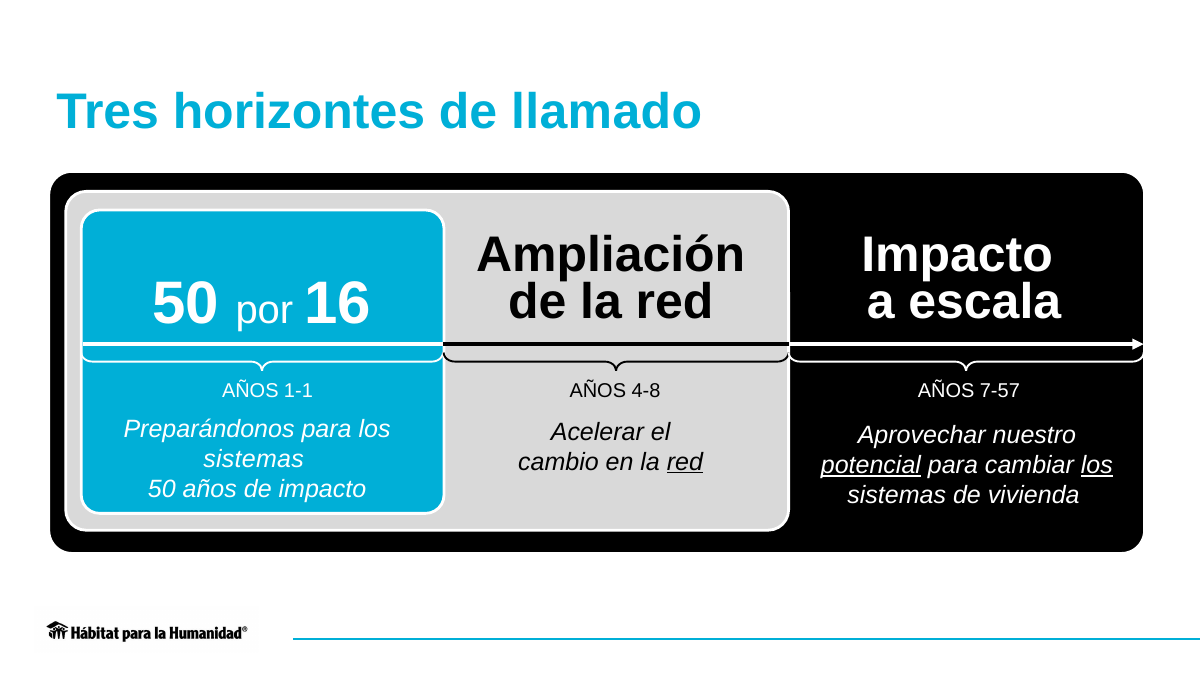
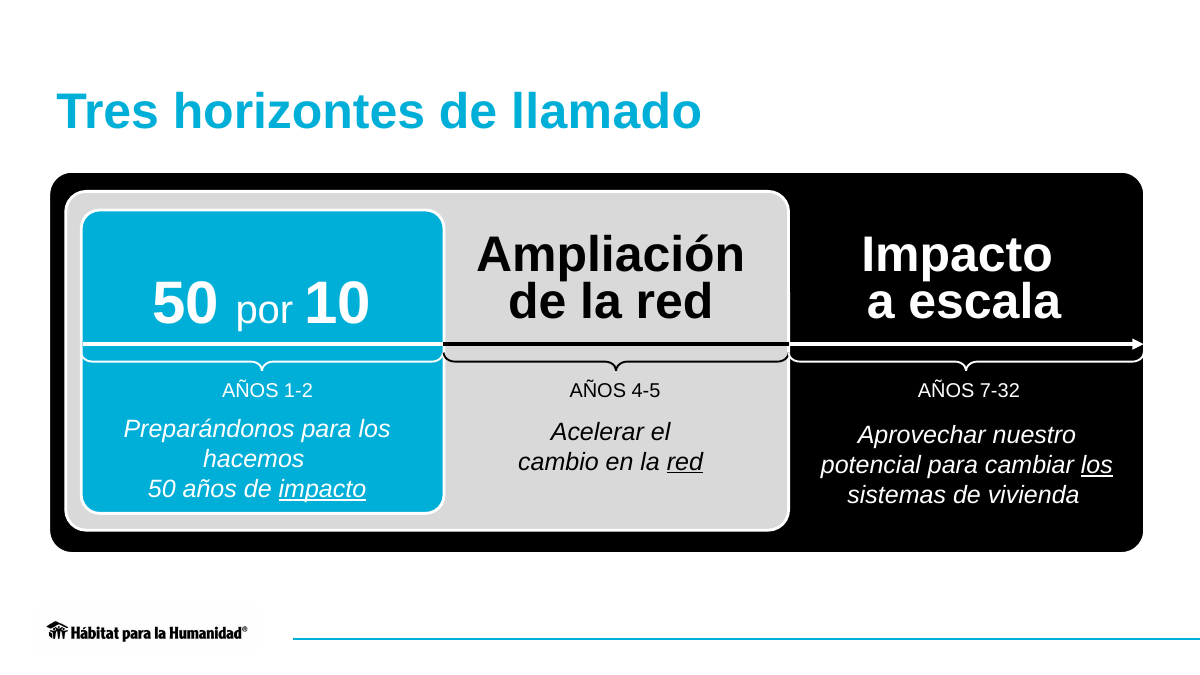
16: 16 -> 10
1-1: 1-1 -> 1-2
4-8: 4-8 -> 4-5
7-57: 7-57 -> 7-32
sistemas at (254, 459): sistemas -> hacemos
potencial underline: present -> none
impacto at (322, 489) underline: none -> present
